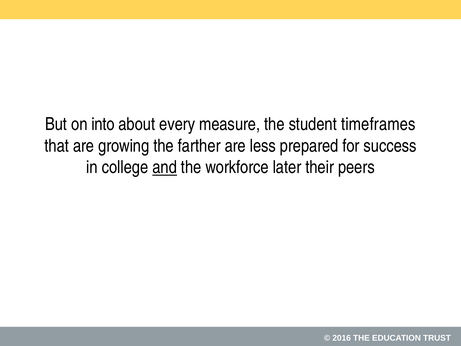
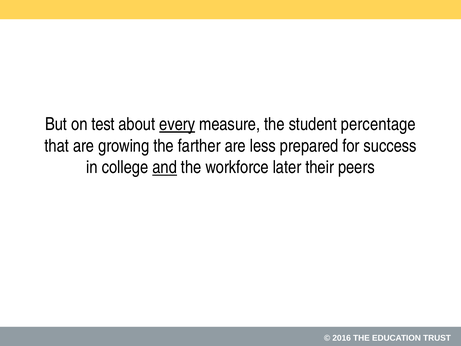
into: into -> test
every underline: none -> present
timeframes: timeframes -> percentage
